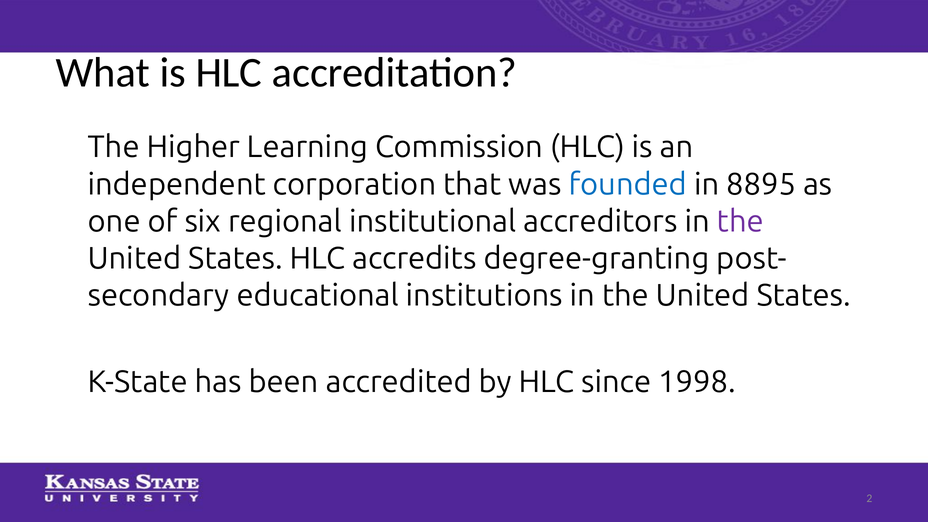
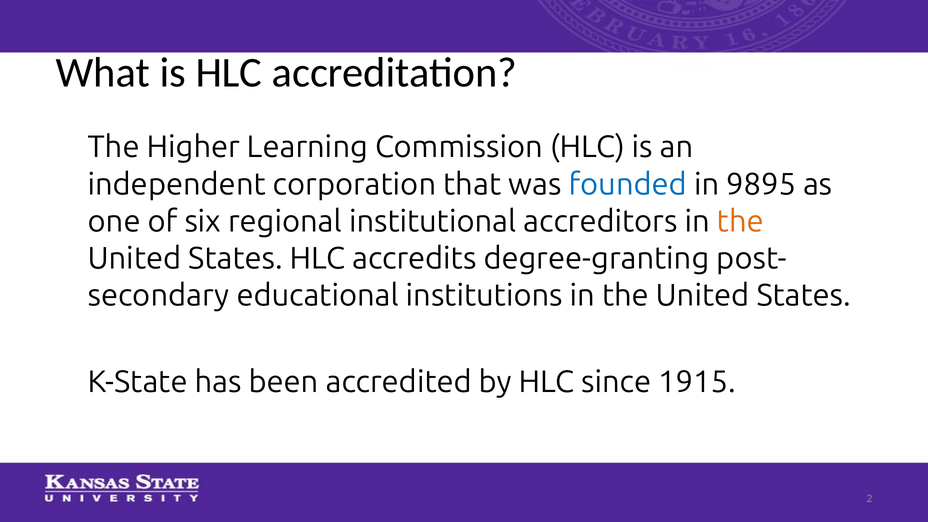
8895: 8895 -> 9895
the at (740, 221) colour: purple -> orange
1998: 1998 -> 1915
